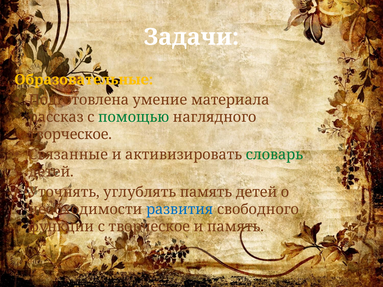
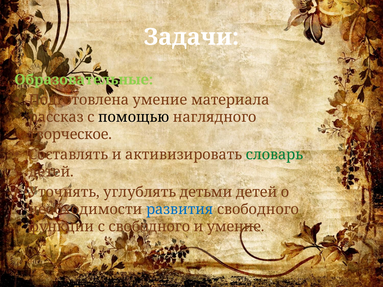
Образовательные colour: yellow -> light green
помощью colour: green -> black
Связанные: Связанные -> Составлять
углублять память: память -> детьми
с творческое: творческое -> свободного
и память: память -> умение
